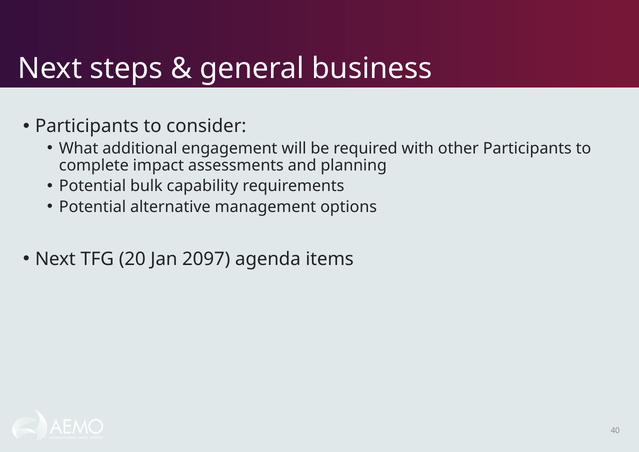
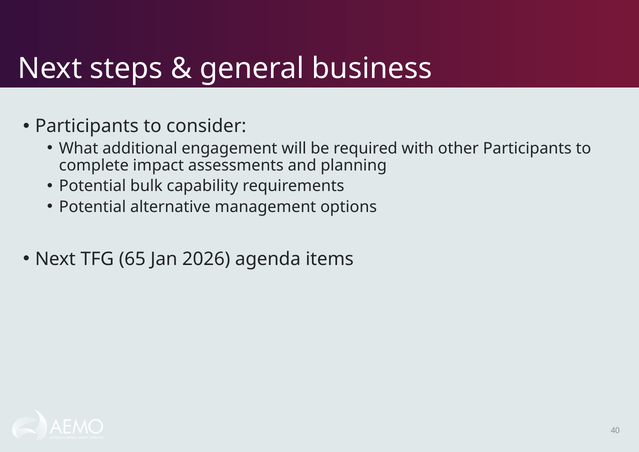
20: 20 -> 65
2097: 2097 -> 2026
